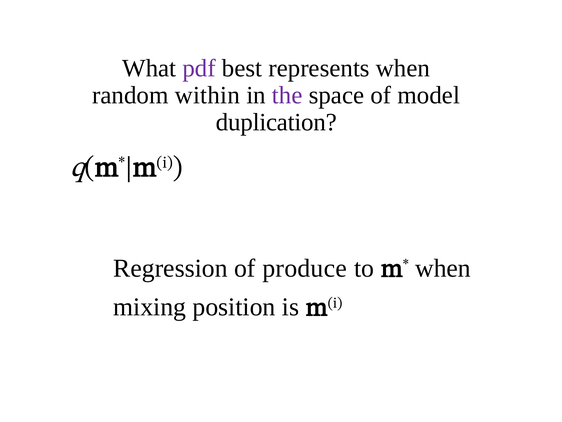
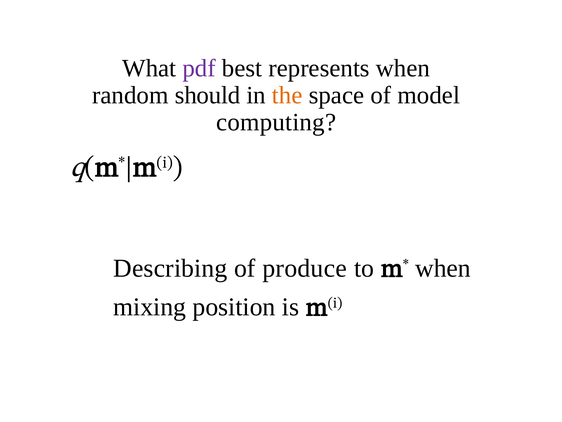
within: within -> should
the colour: purple -> orange
duplication: duplication -> computing
Regression: Regression -> Describing
